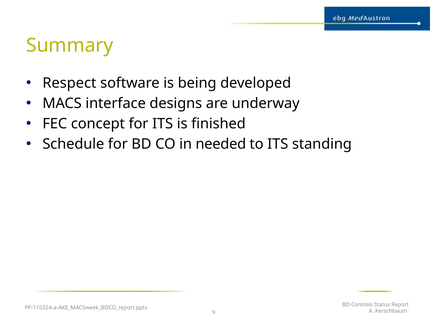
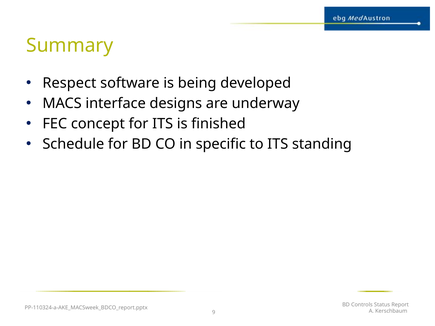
needed: needed -> specific
